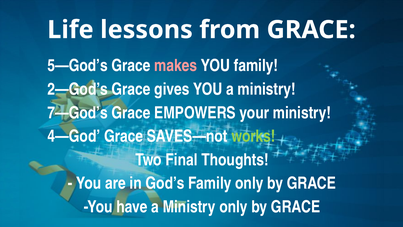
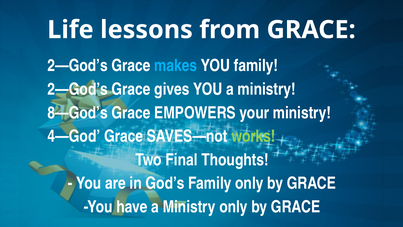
5—God’s at (78, 66): 5—God’s -> 2—God’s
makes colour: pink -> light blue
7—God’s: 7—God’s -> 8—God’s
